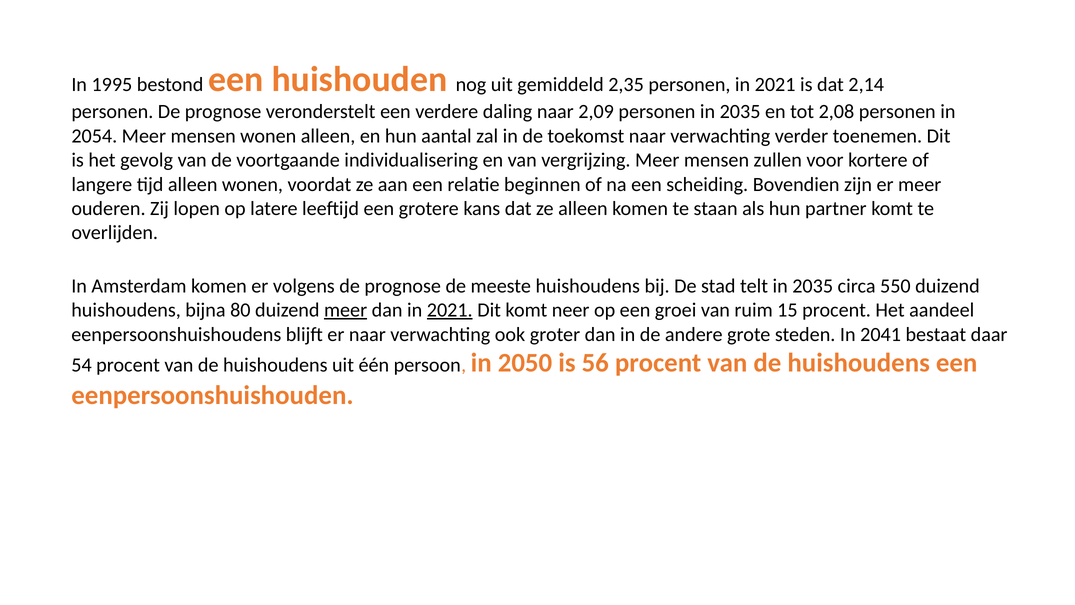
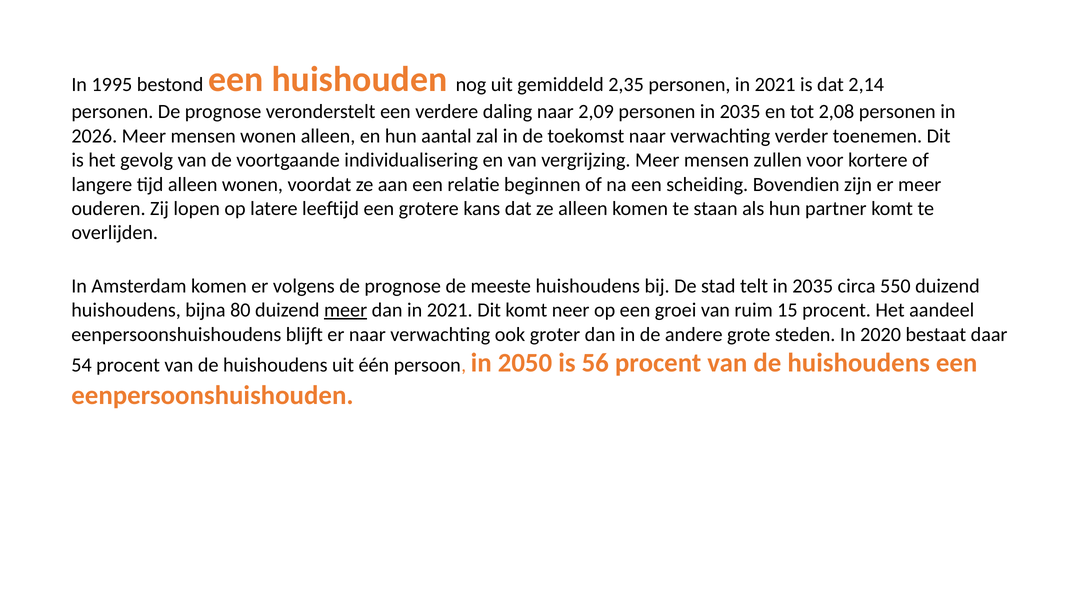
2054: 2054 -> 2026
2021 at (450, 310) underline: present -> none
2041: 2041 -> 2020
